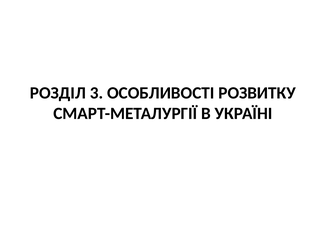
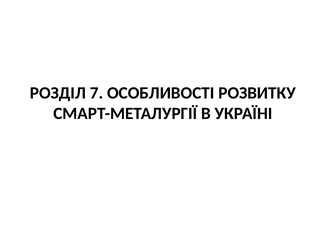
3: 3 -> 7
